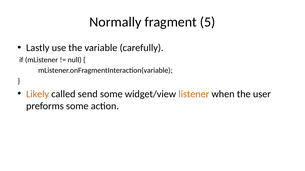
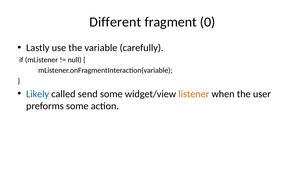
Normally: Normally -> Different
5: 5 -> 0
Likely colour: orange -> blue
